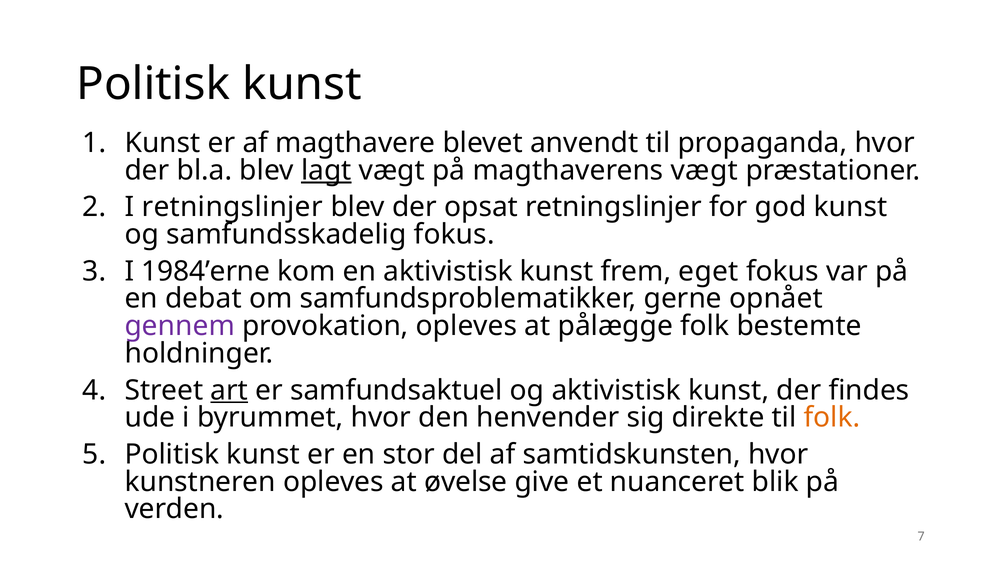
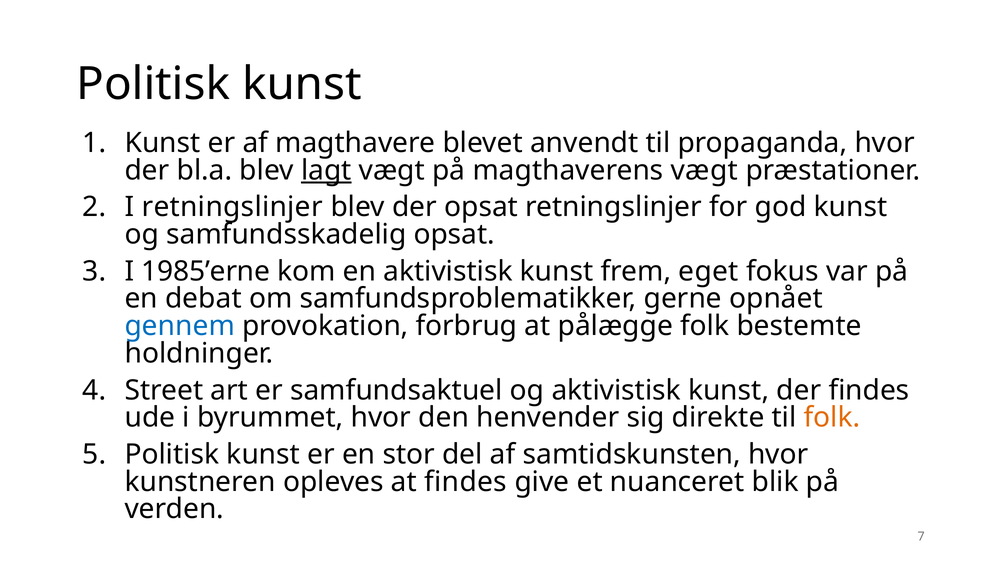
samfundsskadelig fokus: fokus -> opsat
1984’erne: 1984’erne -> 1985’erne
gennem colour: purple -> blue
provokation opleves: opleves -> forbrug
art underline: present -> none
at øvelse: øvelse -> findes
